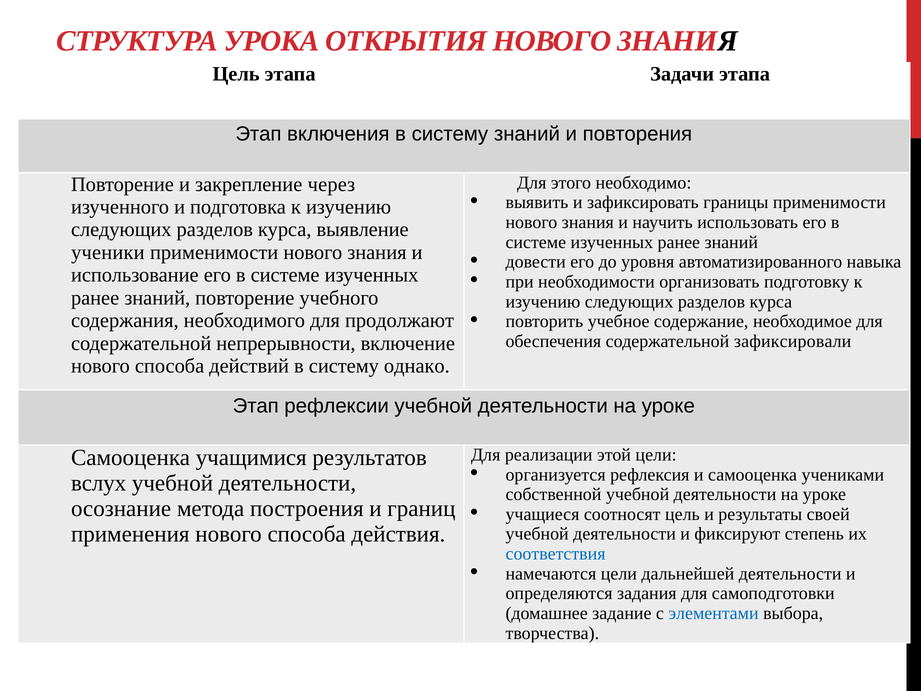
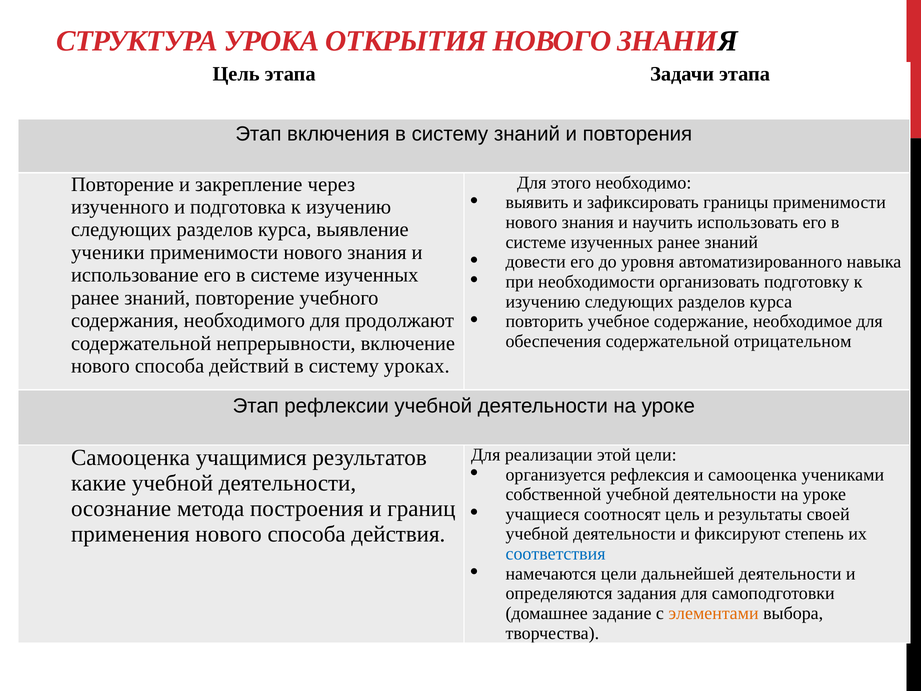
зафиксировали: зафиксировали -> отрицательном
однако: однако -> уроках
вслух: вслух -> какие
элементами colour: blue -> orange
